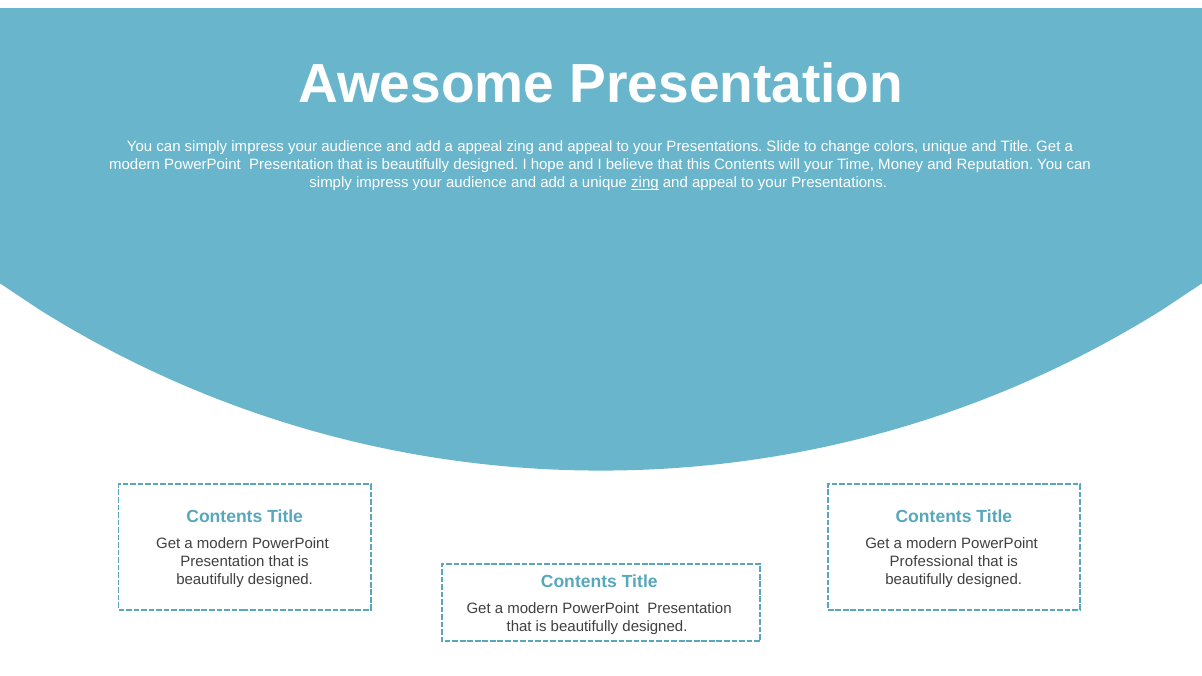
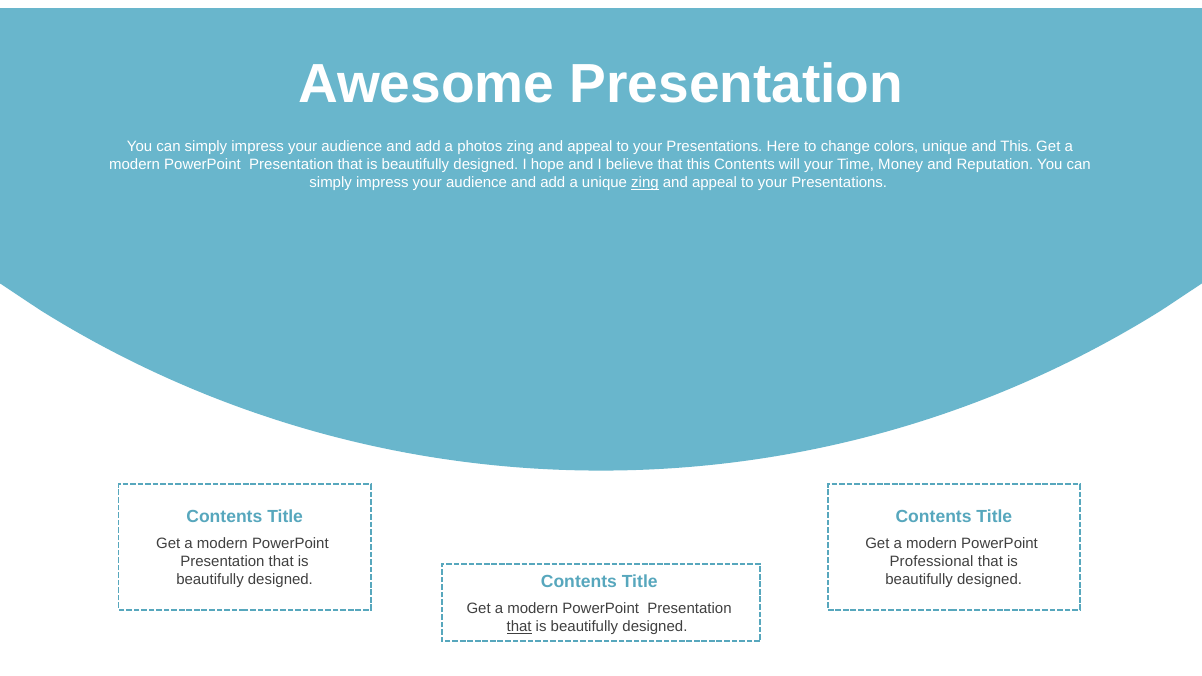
a appeal: appeal -> photos
Slide: Slide -> Here
and Title: Title -> This
that at (519, 627) underline: none -> present
